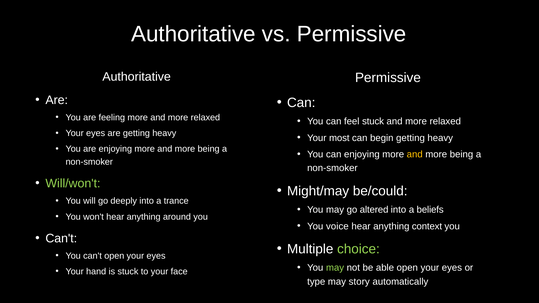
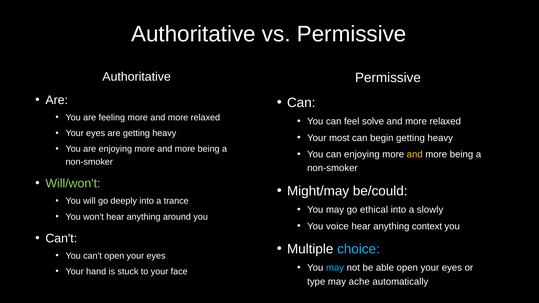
feel stuck: stuck -> solve
altered: altered -> ethical
beliefs: beliefs -> slowly
choice colour: light green -> light blue
may at (335, 268) colour: light green -> light blue
story: story -> ache
